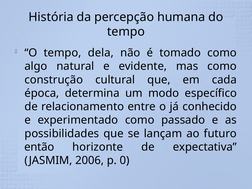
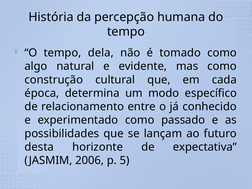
então: então -> desta
0: 0 -> 5
